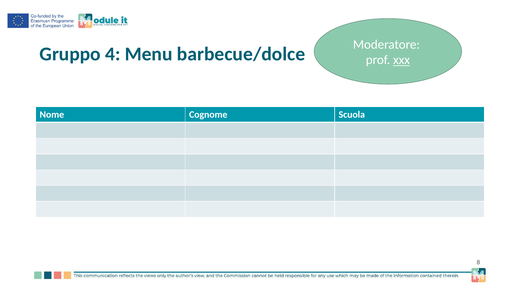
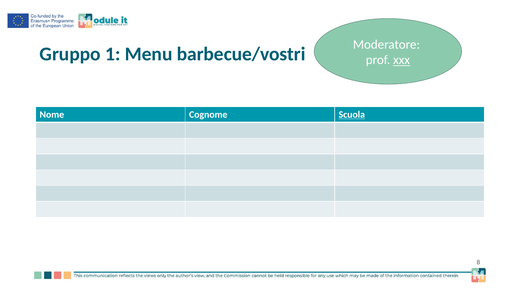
4: 4 -> 1
barbecue/dolce: barbecue/dolce -> barbecue/vostri
Scuola underline: none -> present
